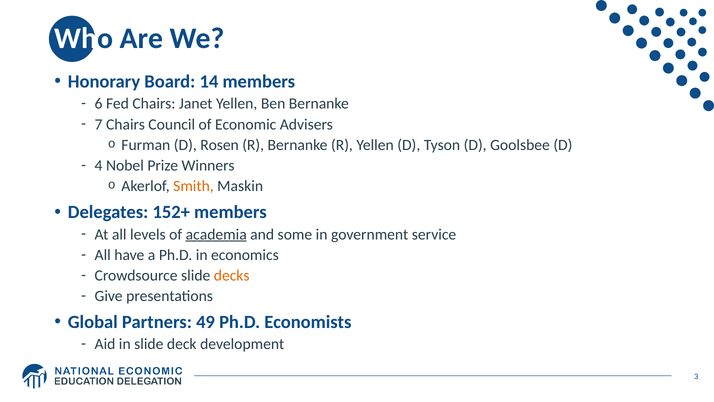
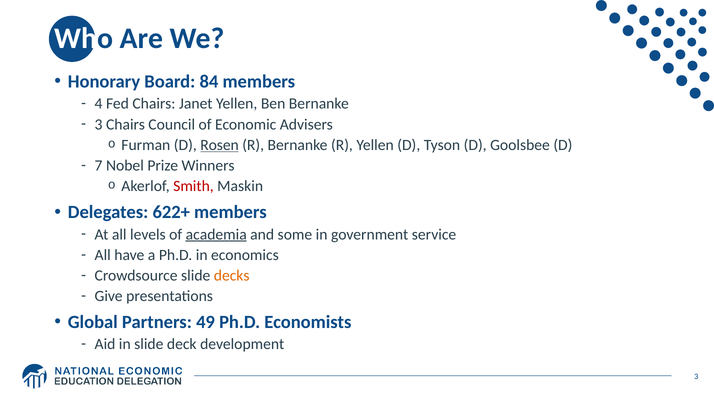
14: 14 -> 84
6: 6 -> 4
7 at (99, 124): 7 -> 3
Rosen underline: none -> present
4: 4 -> 7
Smith colour: orange -> red
152+: 152+ -> 622+
